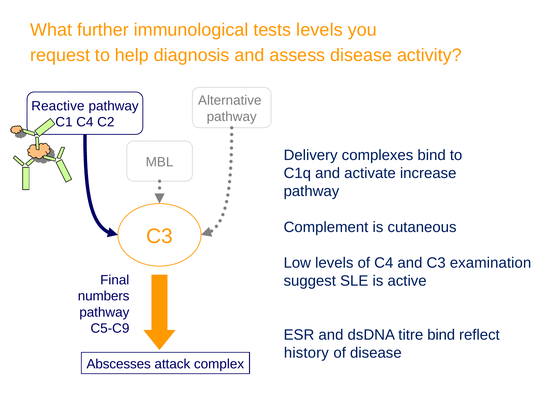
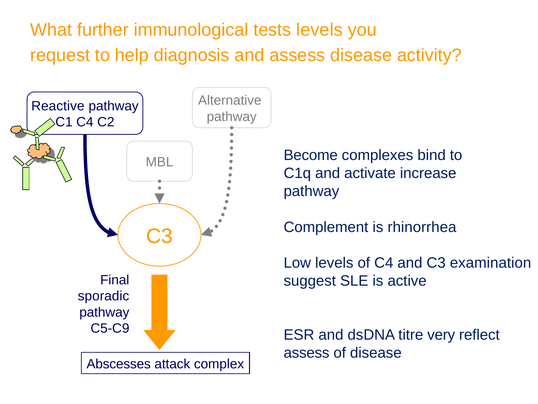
Delivery: Delivery -> Become
cutaneous: cutaneous -> rhinorrhea
numbers: numbers -> sporadic
titre bind: bind -> very
history at (306, 352): history -> assess
